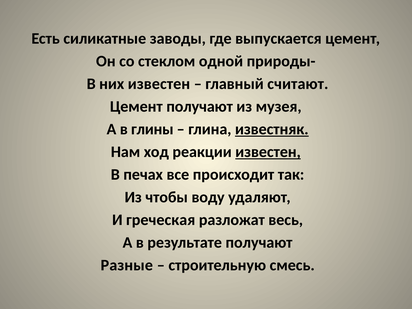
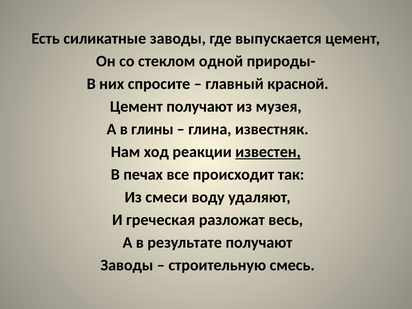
них известен: известен -> спросите
считают: считают -> красной
известняк underline: present -> none
чтобы: чтобы -> смеси
Разные at (127, 265): Разные -> Заводы
